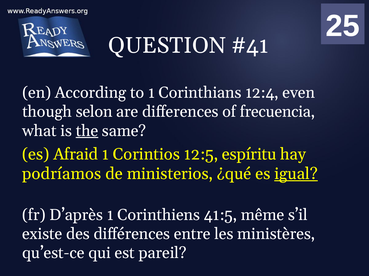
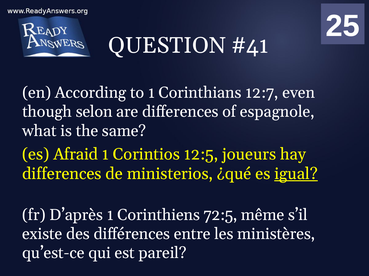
12:4: 12:4 -> 12:7
frecuencia: frecuencia -> espagnole
the underline: present -> none
espíritu: espíritu -> joueurs
podríamos at (62, 174): podríamos -> differences
41:5: 41:5 -> 72:5
